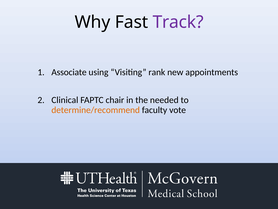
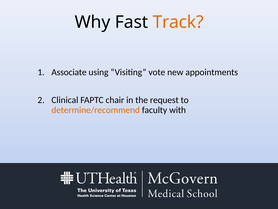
Track colour: purple -> orange
rank: rank -> vote
needed: needed -> request
vote: vote -> with
